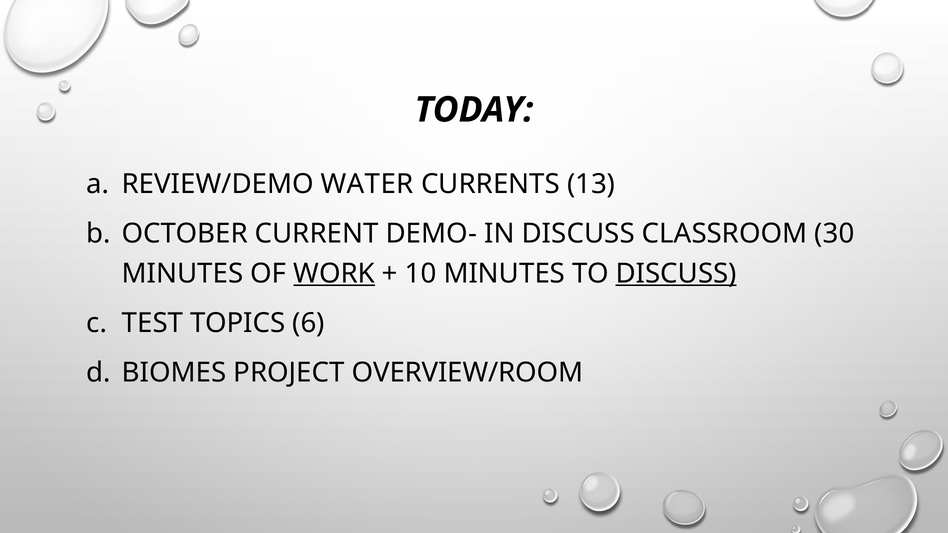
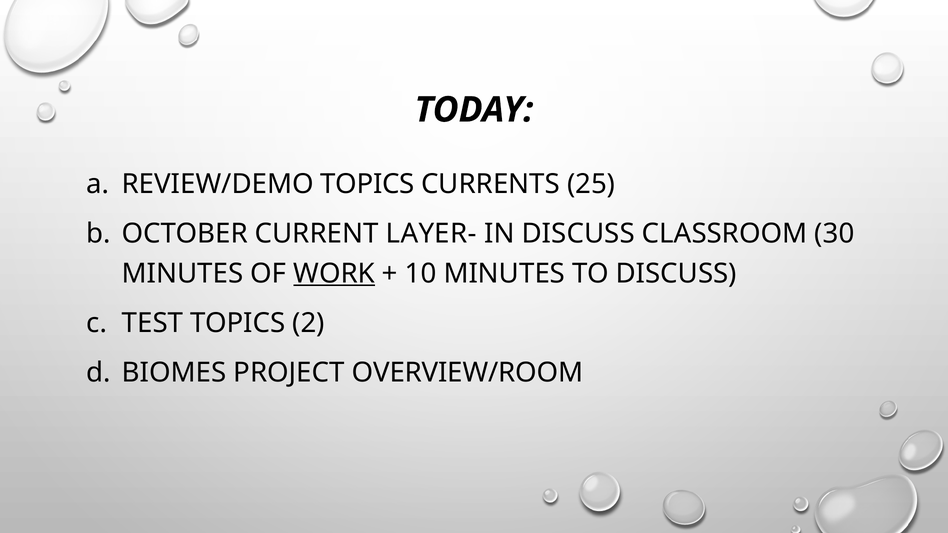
REVIEW/DEMO WATER: WATER -> TOPICS
13: 13 -> 25
DEMO-: DEMO- -> LAYER-
DISCUSS at (676, 274) underline: present -> none
6: 6 -> 2
